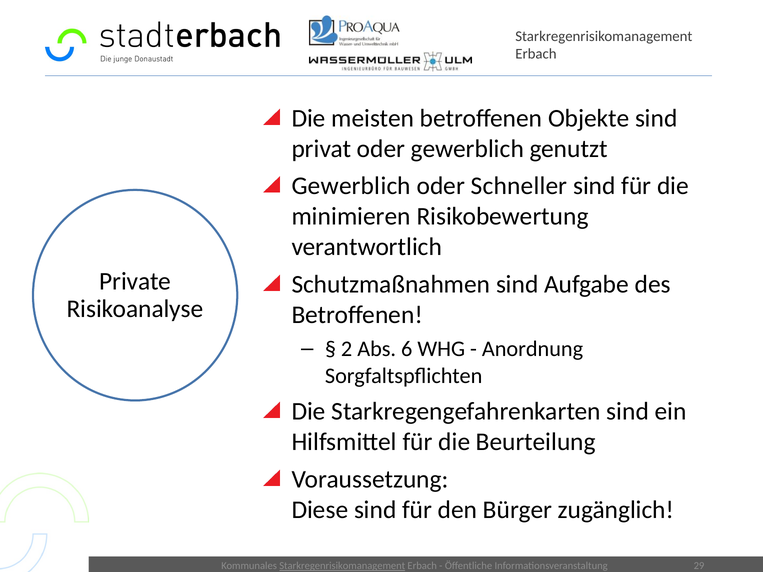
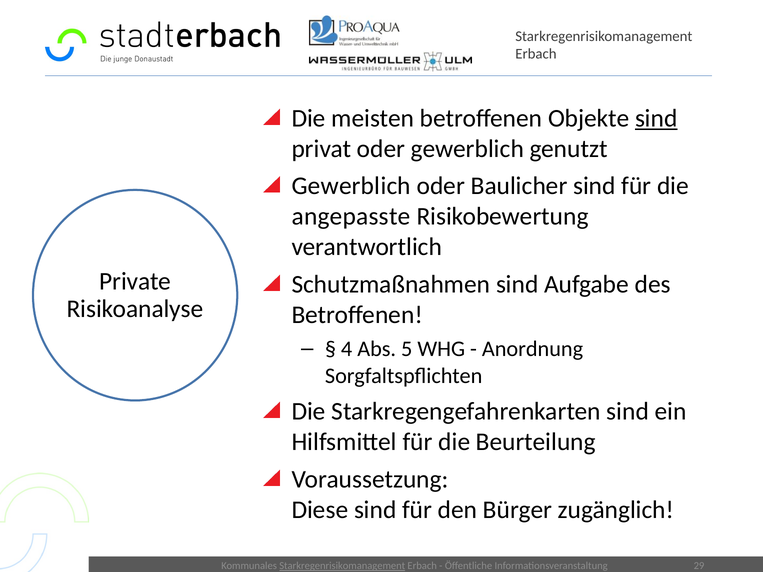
sind at (656, 118) underline: none -> present
Schneller: Schneller -> Baulicher
minimieren: minimieren -> angepasste
2: 2 -> 4
6: 6 -> 5
